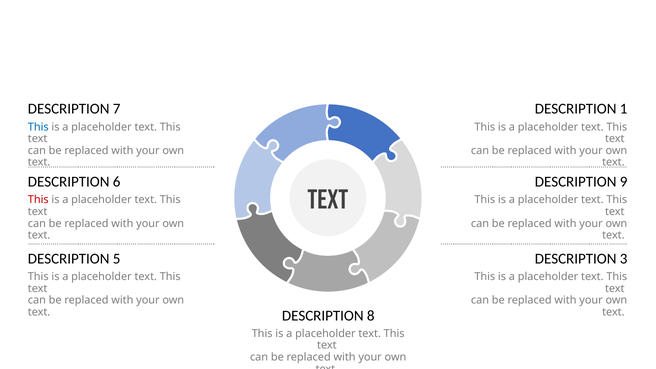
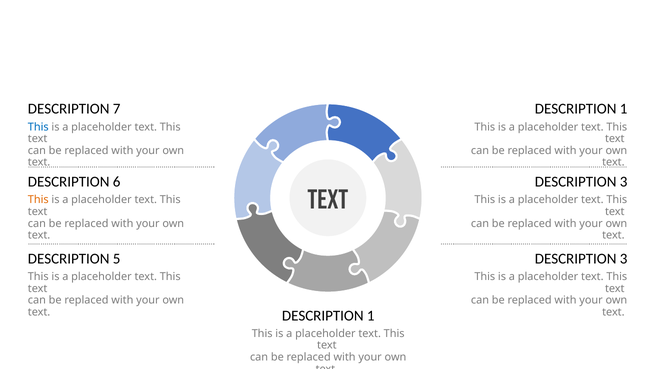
9 at (624, 182): 9 -> 3
This at (38, 200) colour: red -> orange
8 at (371, 316): 8 -> 1
